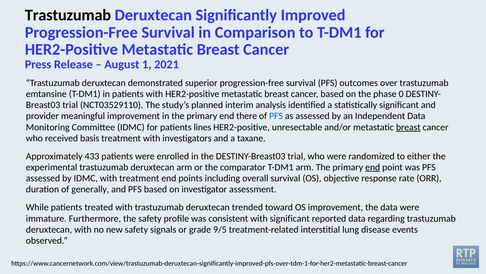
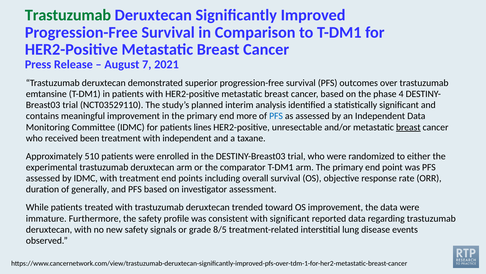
Trastuzumab at (68, 15) colour: black -> green
1: 1 -> 7
0: 0 -> 4
provider: provider -> contains
there: there -> more
basis: basis -> been
with investigators: investigators -> independent
433: 433 -> 510
end at (373, 167) underline: present -> none
9/5: 9/5 -> 8/5
